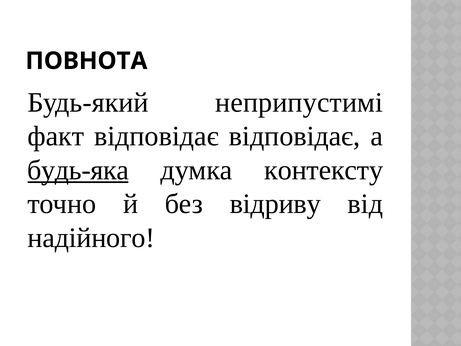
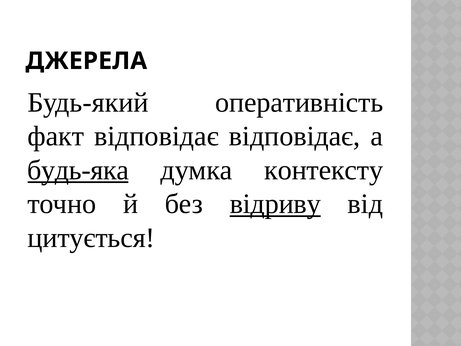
ПОВНОТА: ПОВНОТА -> ДЖЕРЕЛА
неприпустимі: неприпустимі -> оперативність
відриву underline: none -> present
надійного: надійного -> цитується
